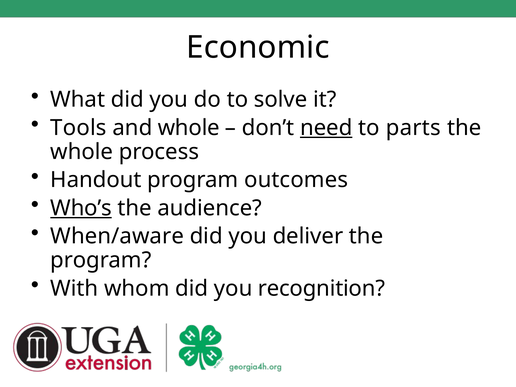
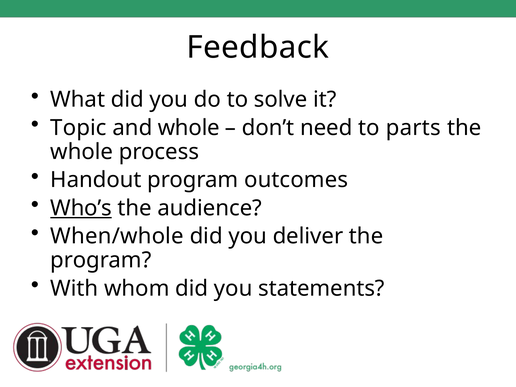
Economic: Economic -> Feedback
Tools: Tools -> Topic
need underline: present -> none
When/aware: When/aware -> When/whole
recognition: recognition -> statements
